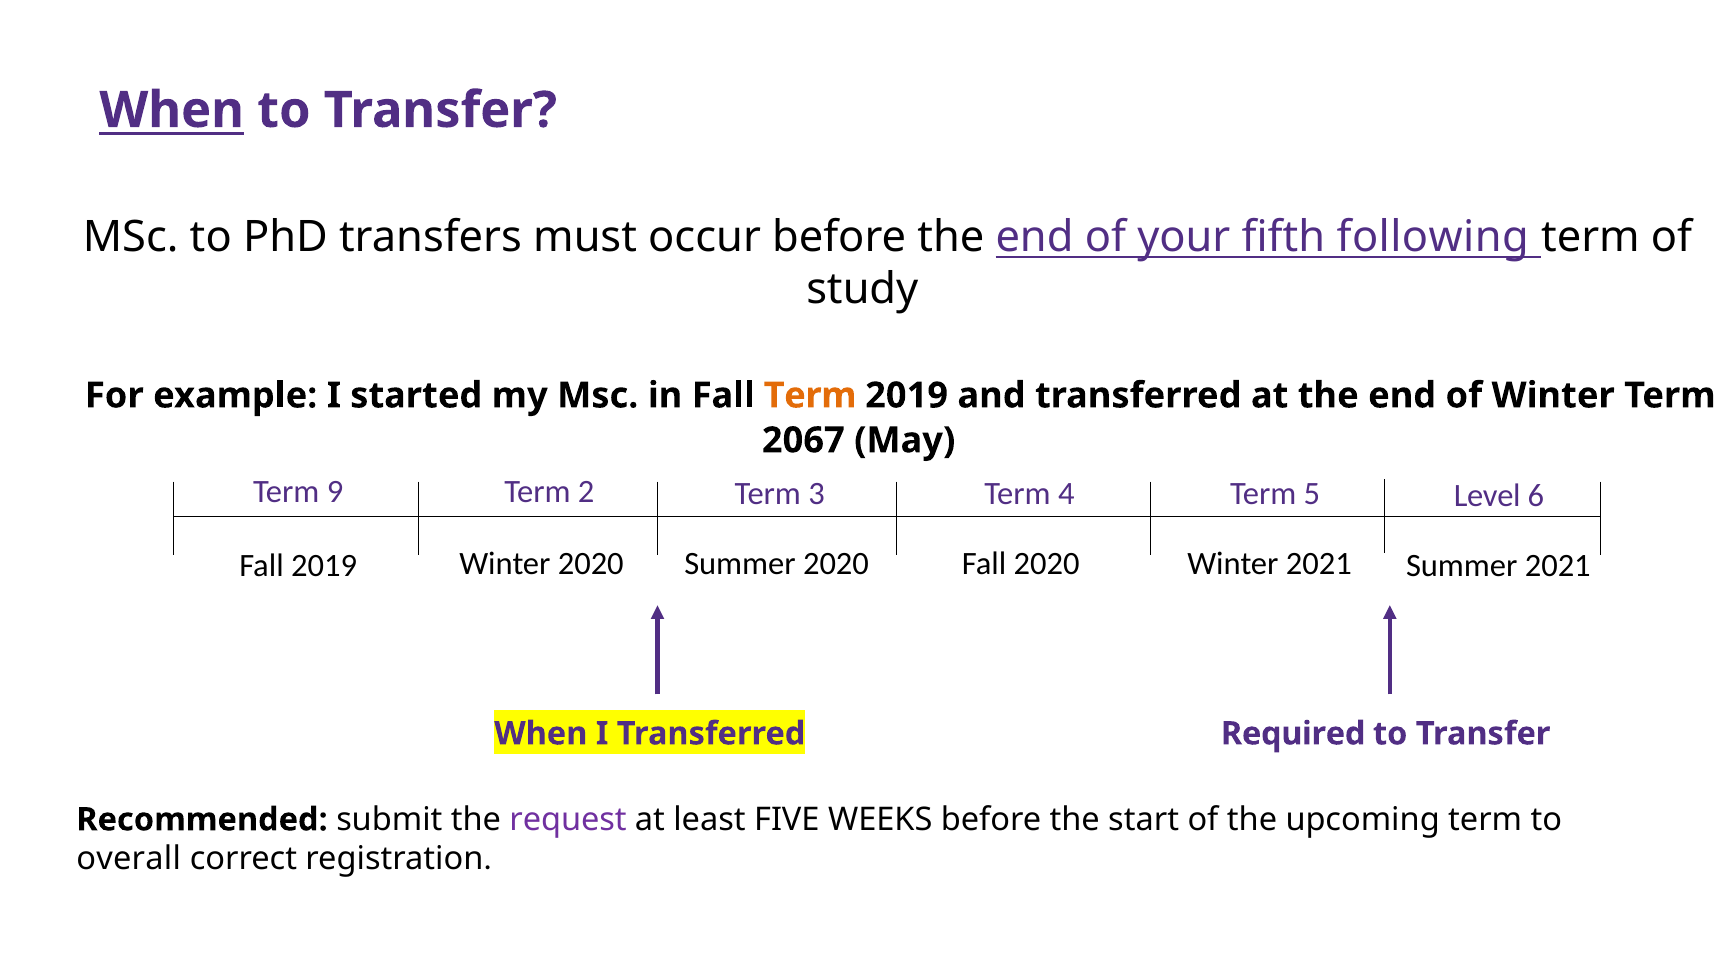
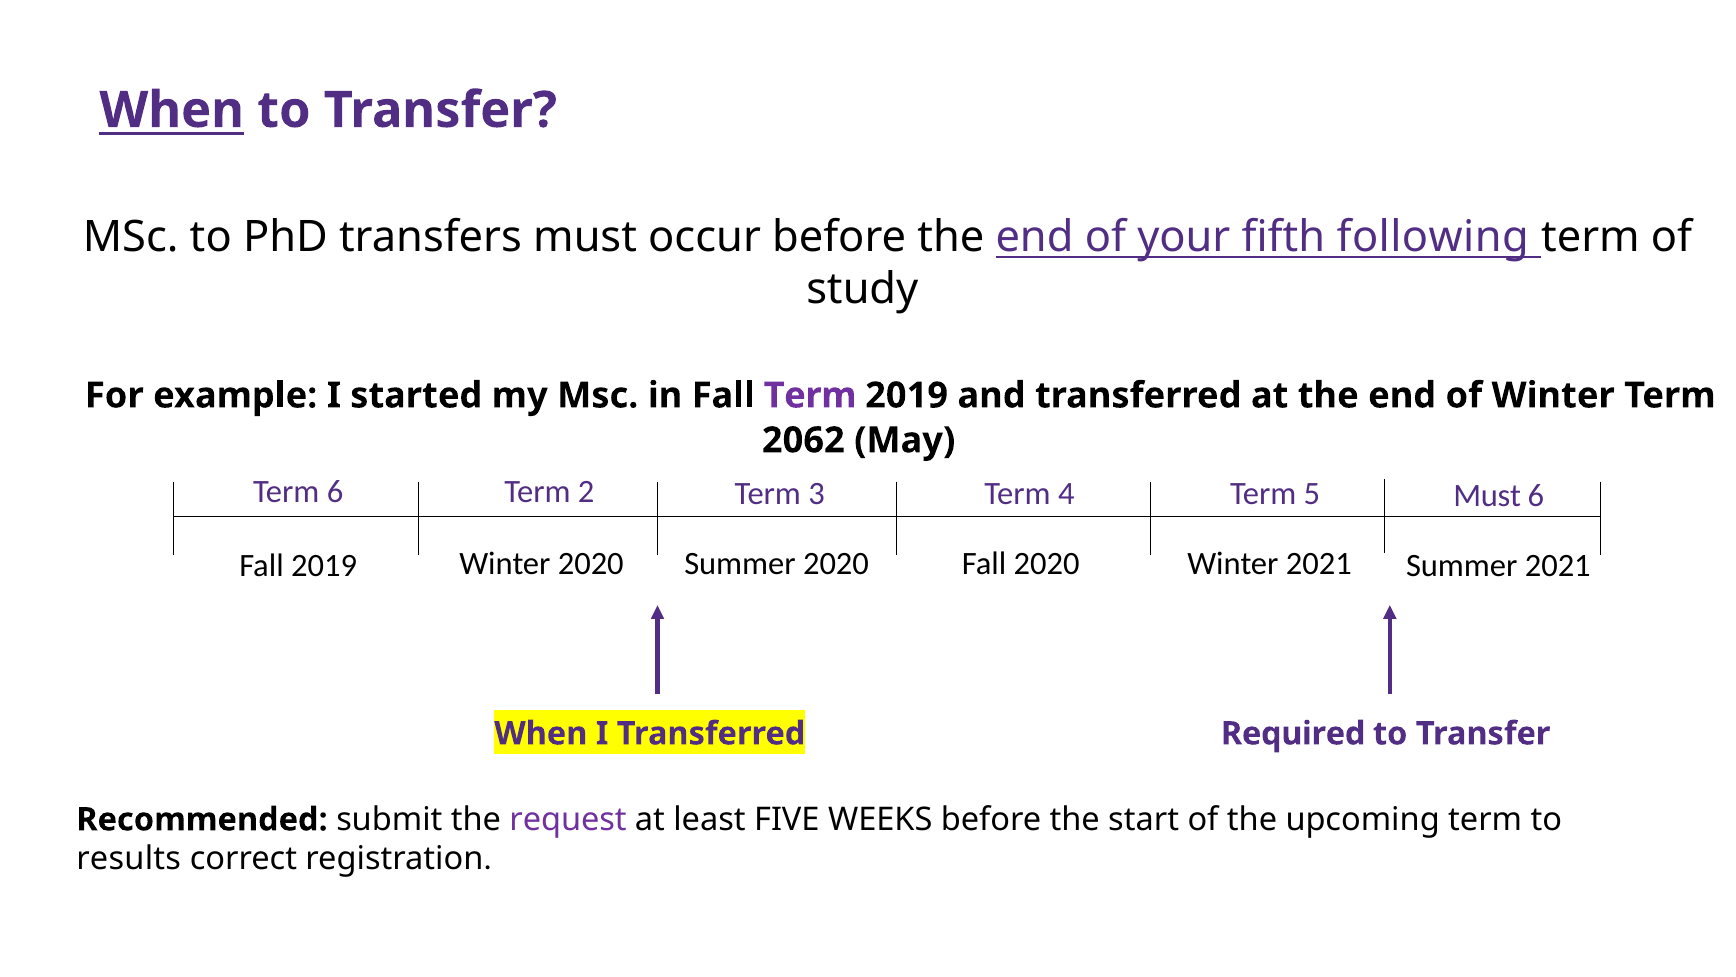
Term at (810, 395) colour: orange -> purple
2067: 2067 -> 2062
Term 9: 9 -> 6
4 Level: Level -> Must
overall: overall -> results
